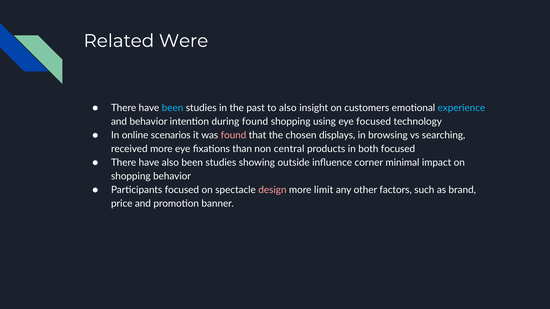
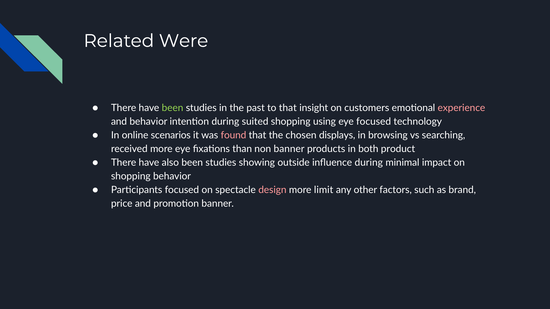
been at (173, 108) colour: light blue -> light green
to also: also -> that
experience colour: light blue -> pink
during found: found -> suited
non central: central -> banner
both focused: focused -> product
influence corner: corner -> during
